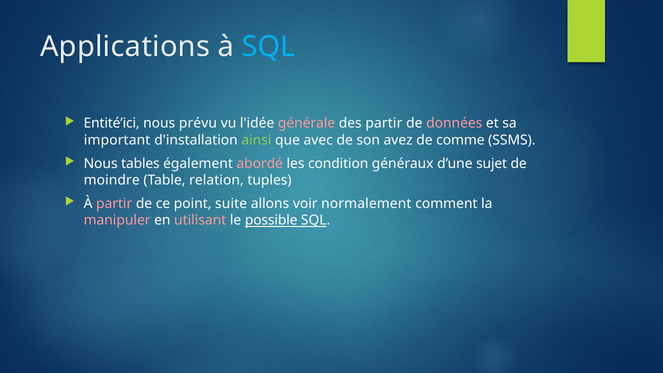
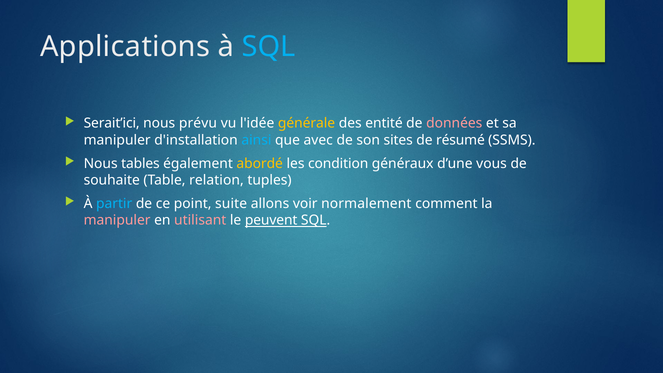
Entité’ici: Entité’ici -> Serait’ici
générale colour: pink -> yellow
des partir: partir -> entité
important at (117, 140): important -> manipuler
ainsi colour: light green -> light blue
avez: avez -> sites
comme: comme -> résumé
abordé colour: pink -> yellow
sujet: sujet -> vous
moindre: moindre -> souhaite
partir at (114, 204) colour: pink -> light blue
possible: possible -> peuvent
